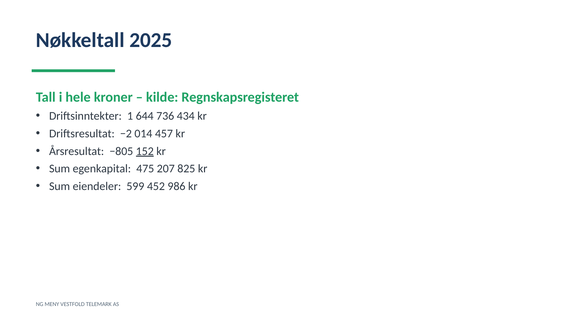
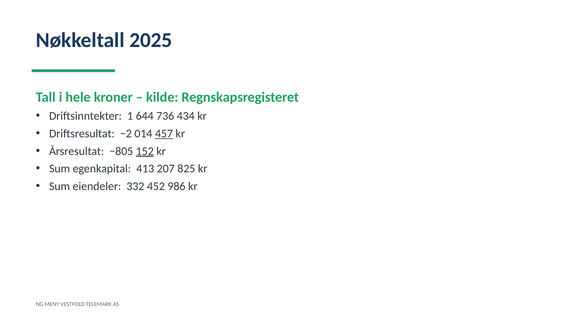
457 underline: none -> present
475: 475 -> 413
599: 599 -> 332
